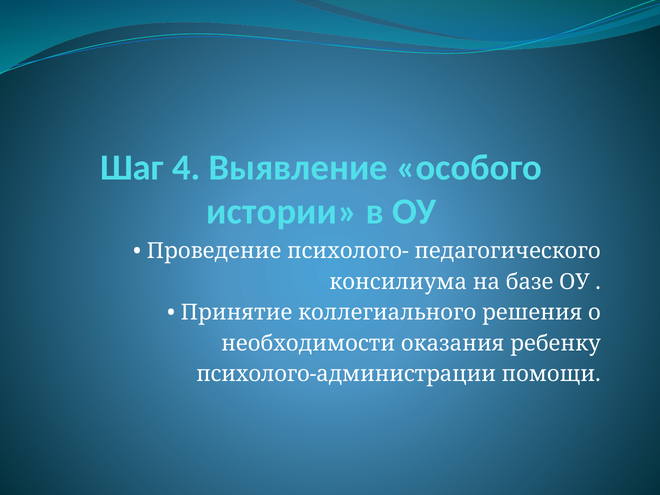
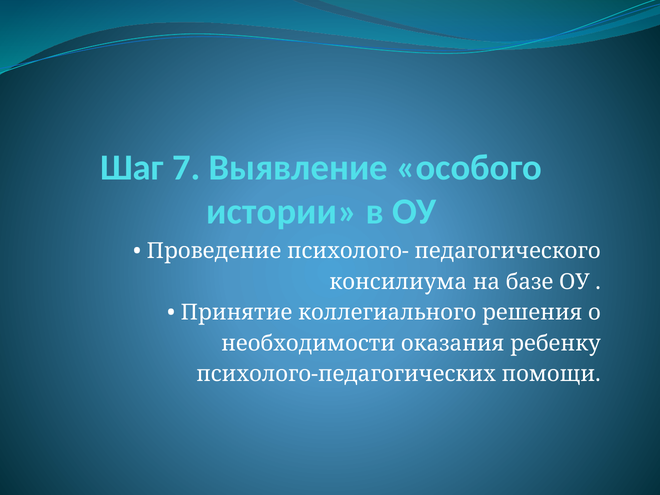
4: 4 -> 7
психолого-администрации: психолого-администрации -> психолого-педагогических
